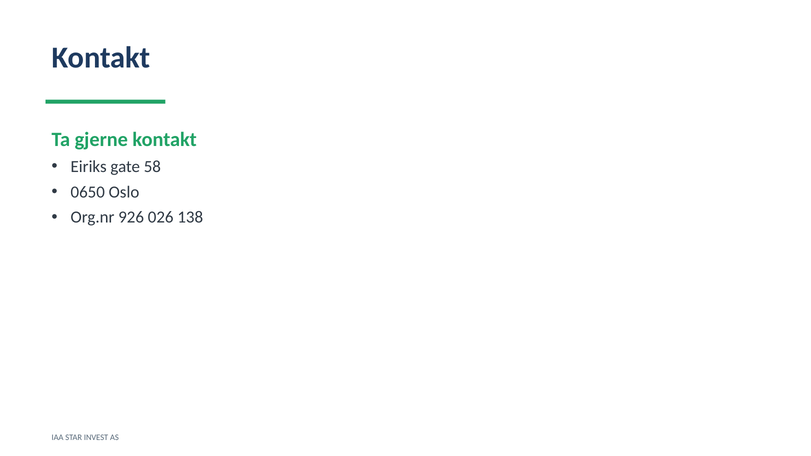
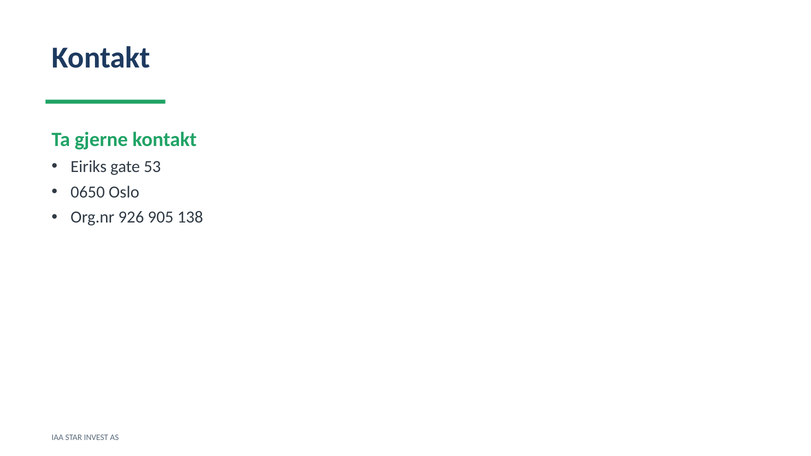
58: 58 -> 53
026: 026 -> 905
